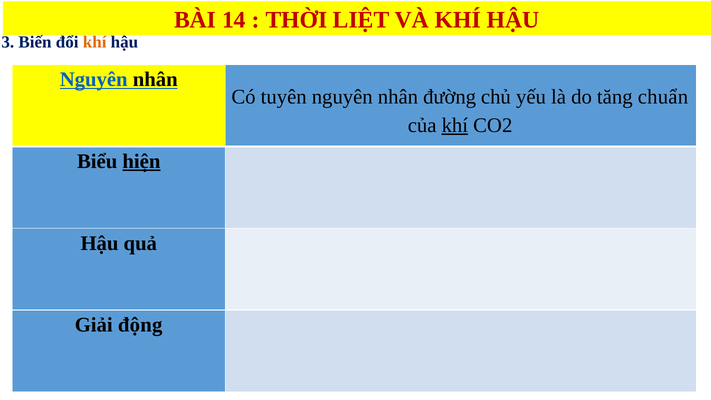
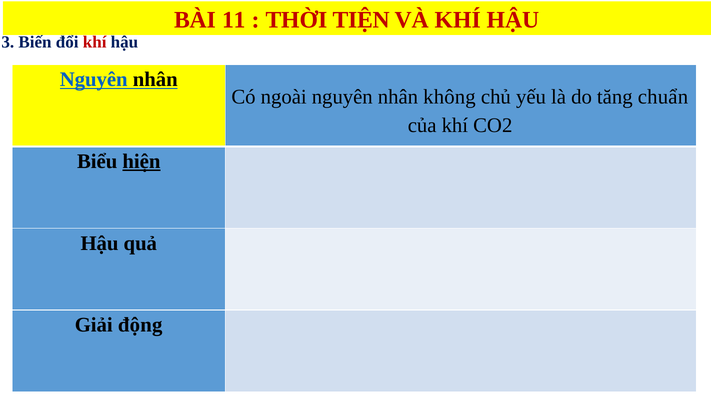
14: 14 -> 11
LIỆT: LIỆT -> TIỆN
khí at (95, 42) colour: orange -> red
tuyên: tuyên -> ngoài
đường: đường -> không
khí at (455, 125) underline: present -> none
